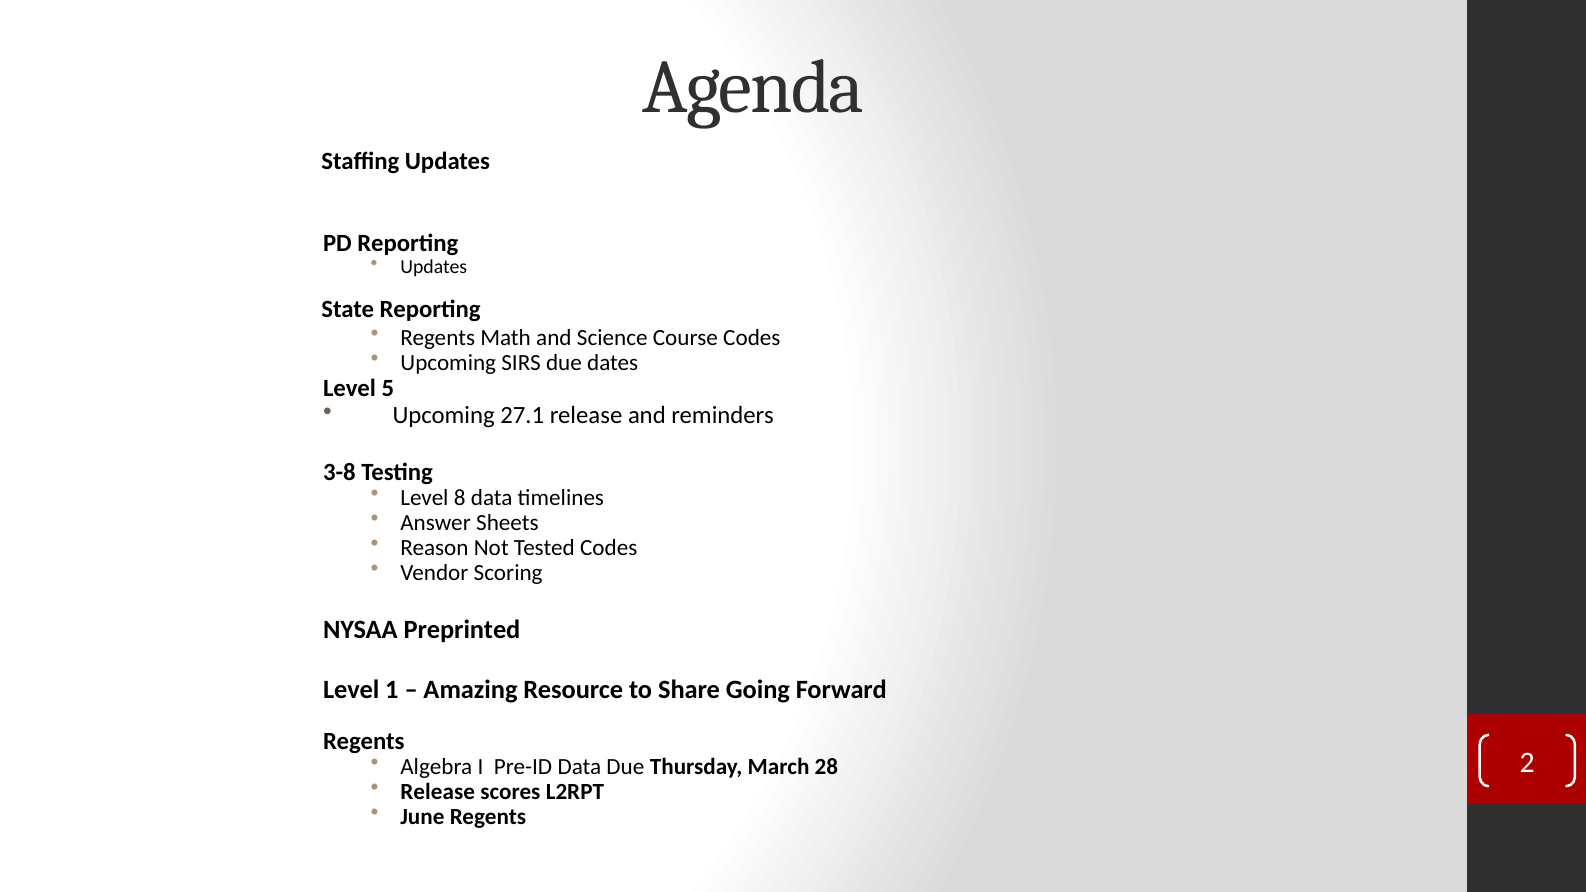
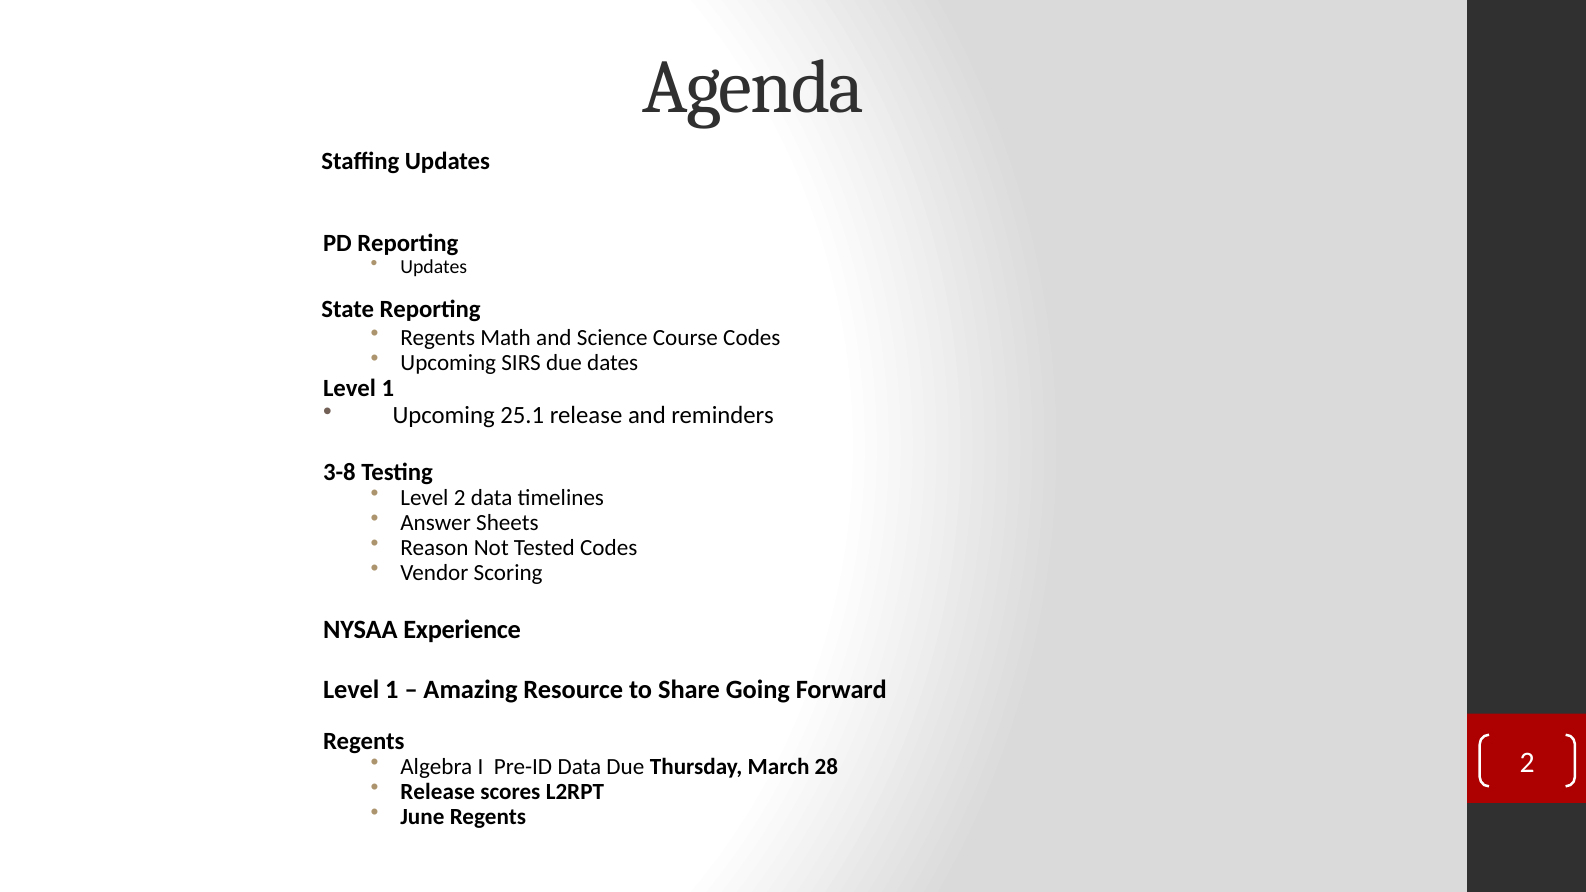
5 at (388, 389): 5 -> 1
27.1: 27.1 -> 25.1
Level 8: 8 -> 2
Preprinted: Preprinted -> Experience
